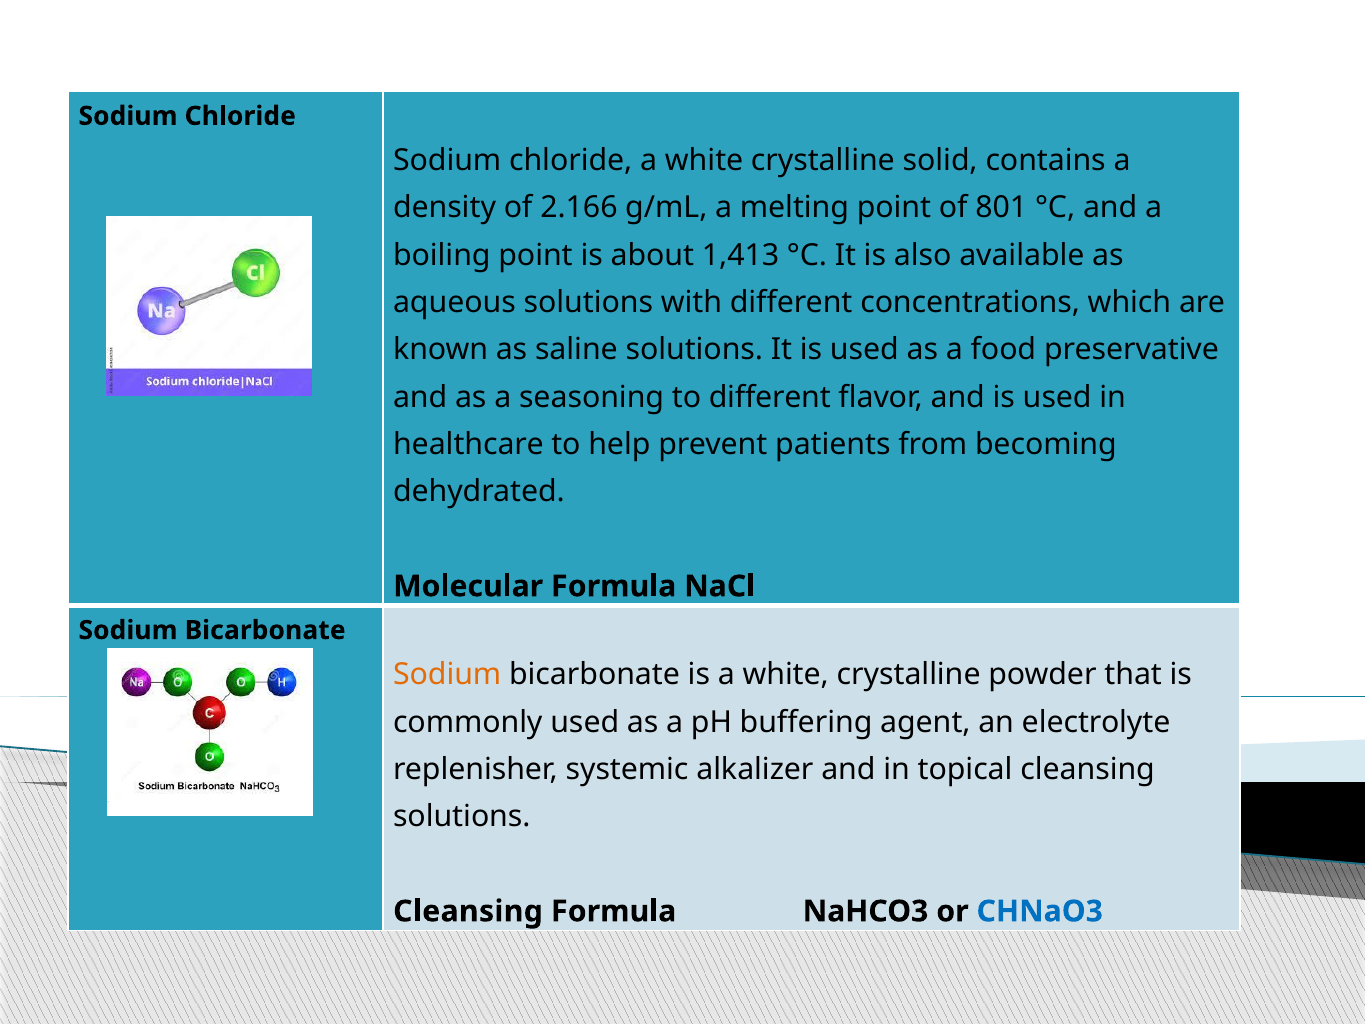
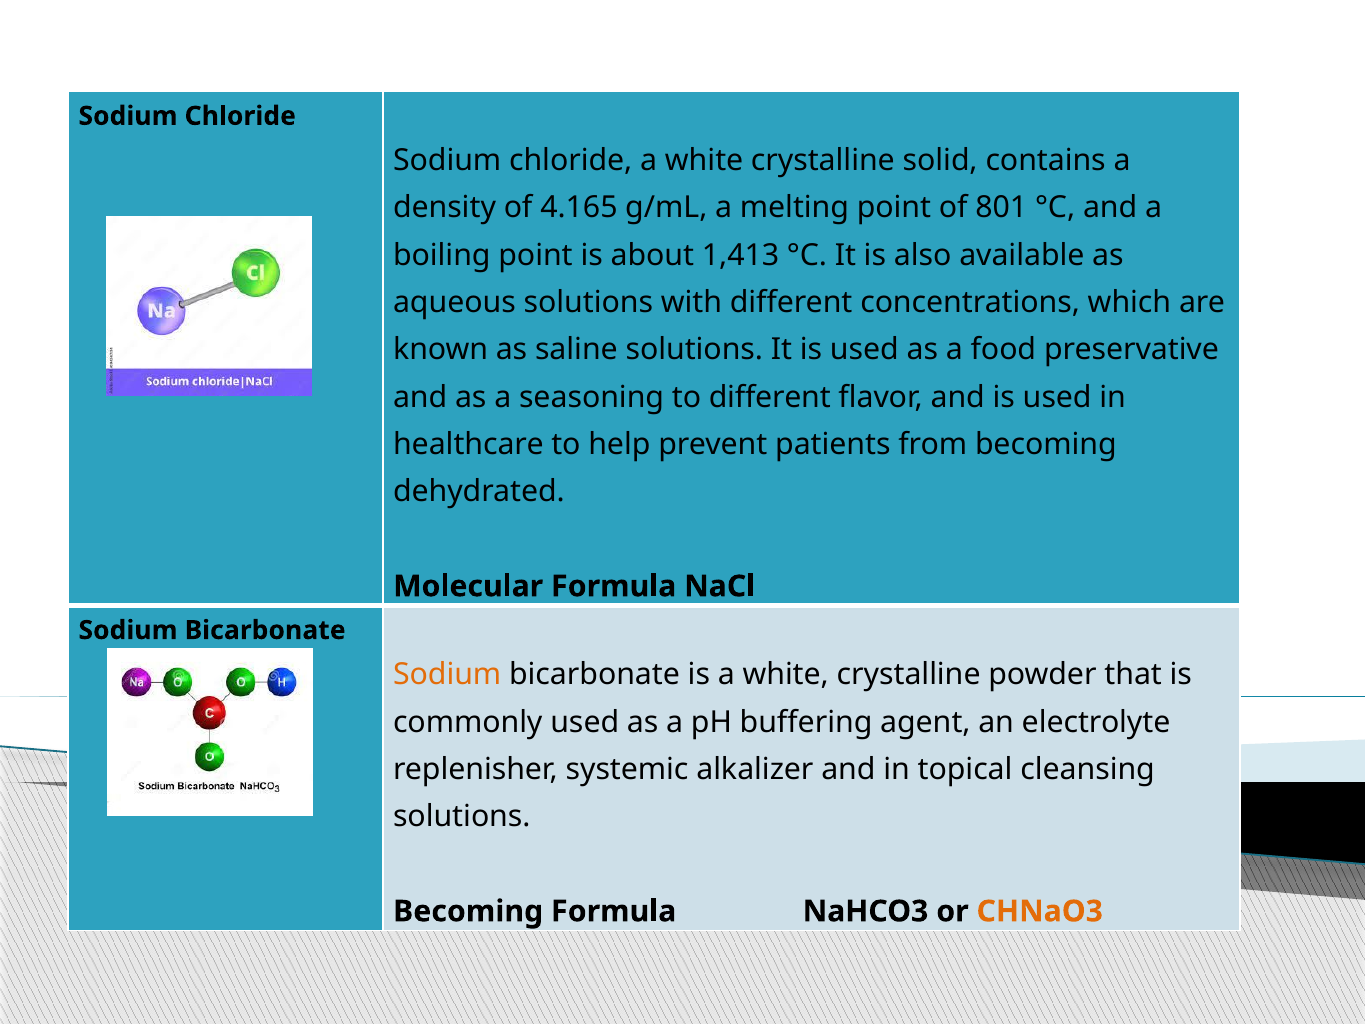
2.166: 2.166 -> 4.165
Cleansing at (468, 911): Cleansing -> Becoming
CHNaO3 colour: blue -> orange
